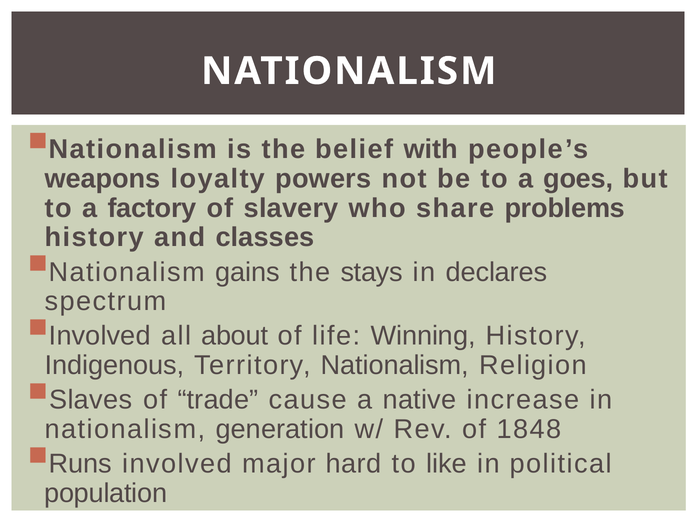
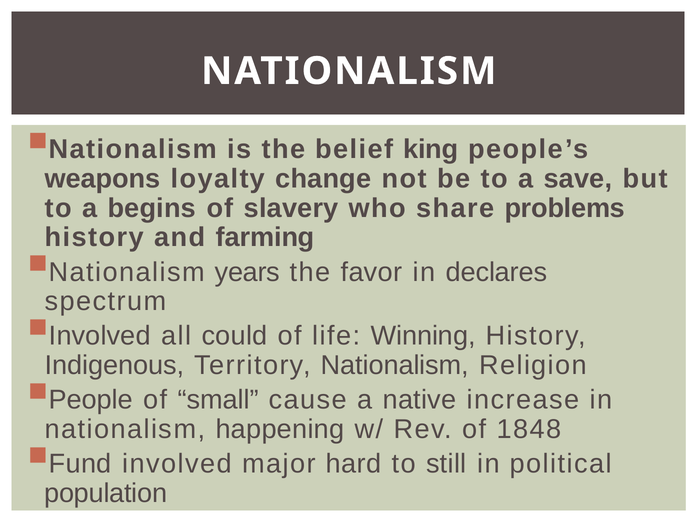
with: with -> king
powers: powers -> change
goes: goes -> save
factory: factory -> begins
classes: classes -> farming
gains: gains -> years
stays: stays -> favor
about: about -> could
Slaves: Slaves -> People
trade: trade -> small
generation: generation -> happening
Runs: Runs -> Fund
like: like -> still
